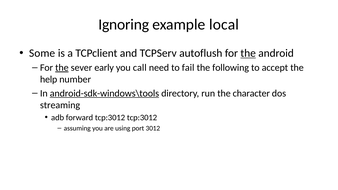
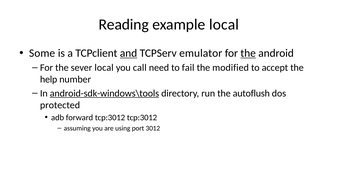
Ignoring: Ignoring -> Reading
and underline: none -> present
autoflush: autoflush -> emulator
the at (62, 68) underline: present -> none
sever early: early -> local
following: following -> modified
character: character -> autoflush
streaming: streaming -> protected
